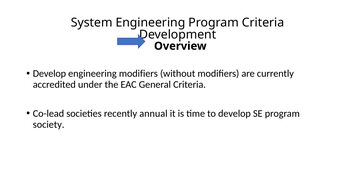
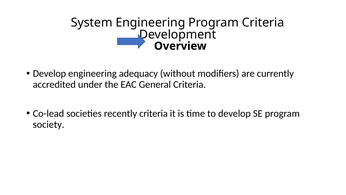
engineering modifiers: modifiers -> adequacy
recently annual: annual -> criteria
